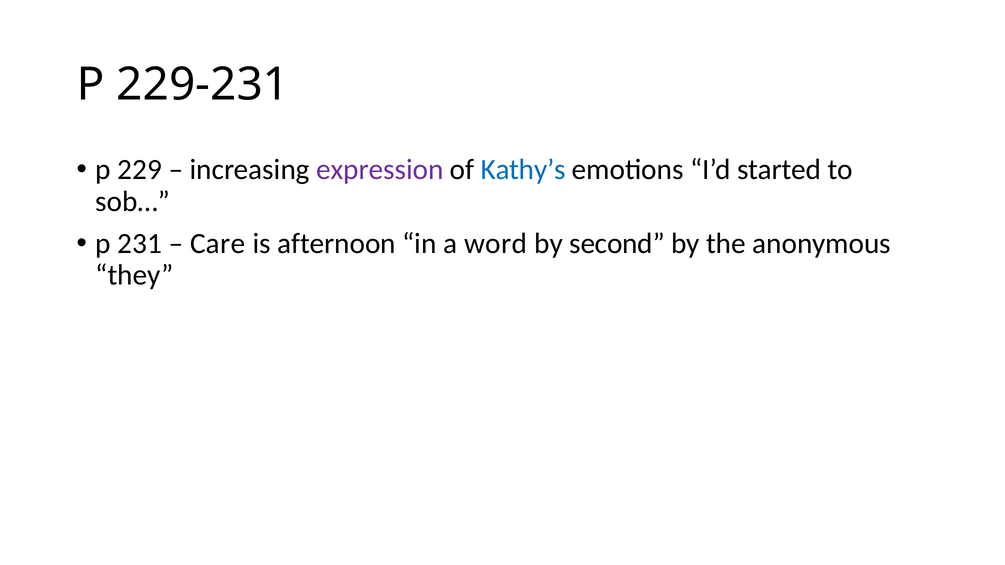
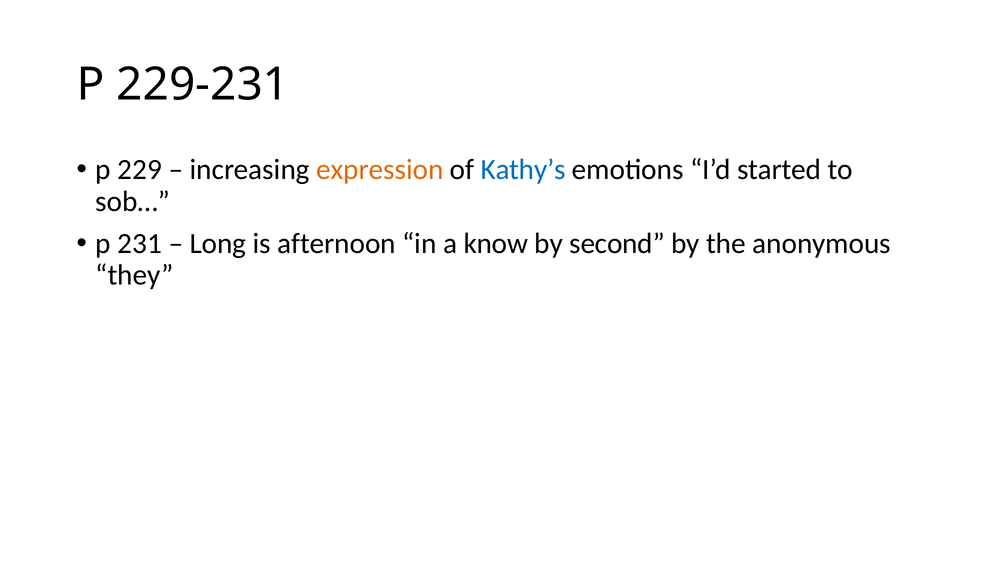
expression colour: purple -> orange
Care: Care -> Long
word: word -> know
